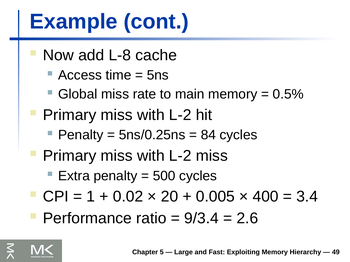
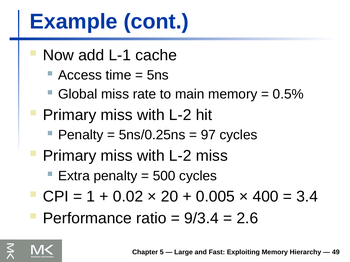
L-8: L-8 -> L-1
84: 84 -> 97
